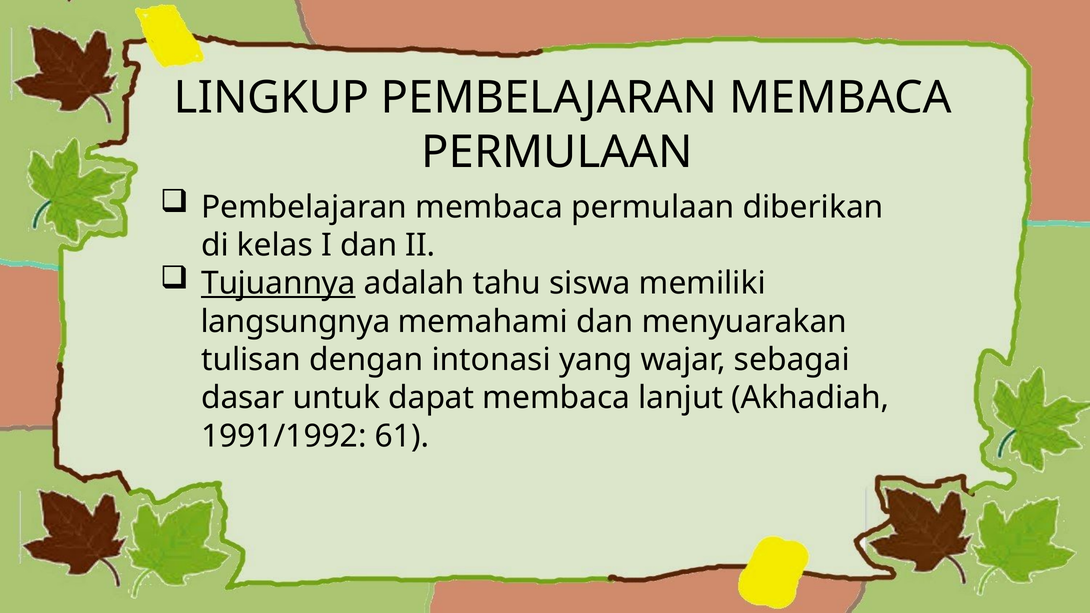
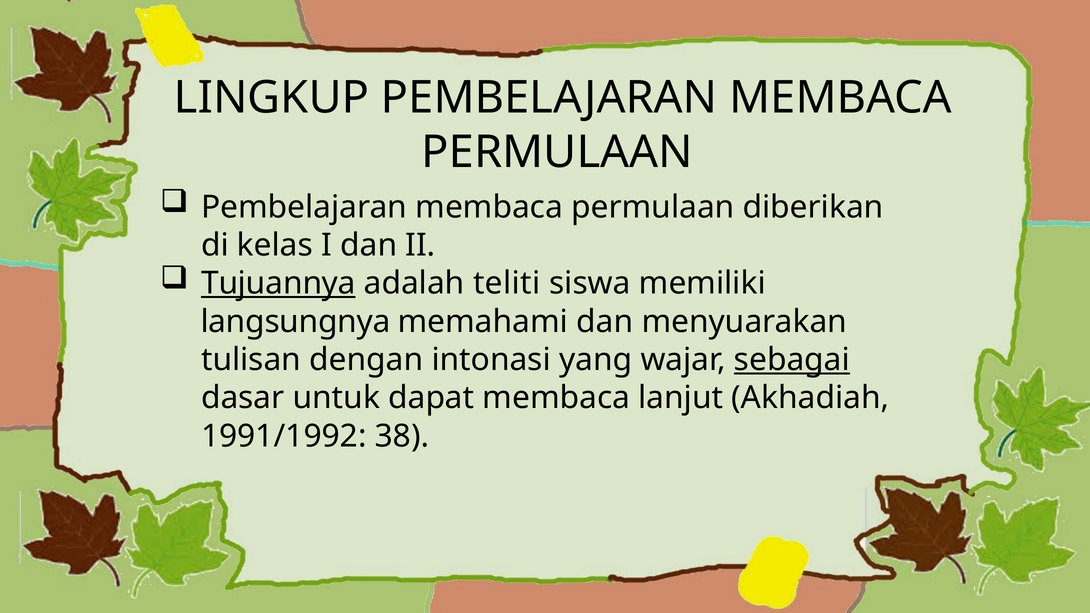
tahu: tahu -> teliti
sebagai underline: none -> present
61: 61 -> 38
